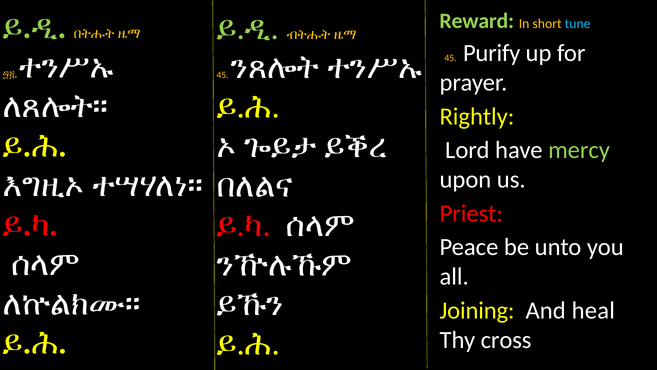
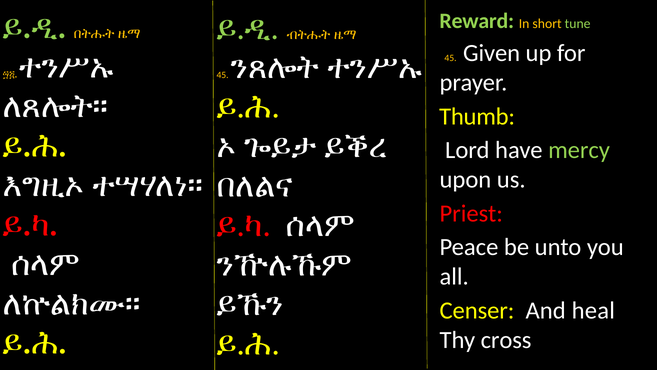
tune colour: light blue -> light green
Purify: Purify -> Given
Rightly: Rightly -> Thumb
Joining: Joining -> Censer
